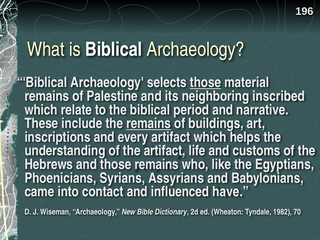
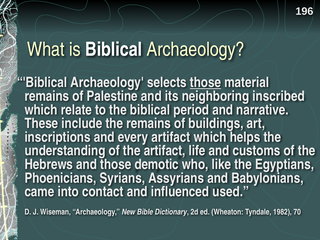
remains at (149, 123) underline: present -> none
those remains: remains -> demotic
have: have -> used
